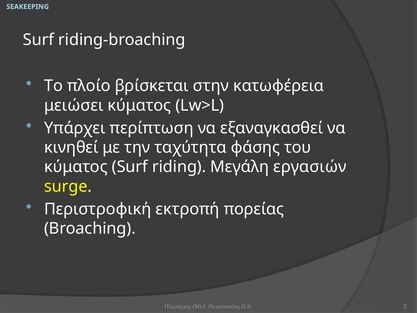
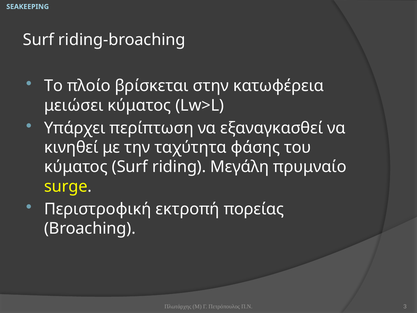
εργασιών: εργασιών -> πρυμναίο
